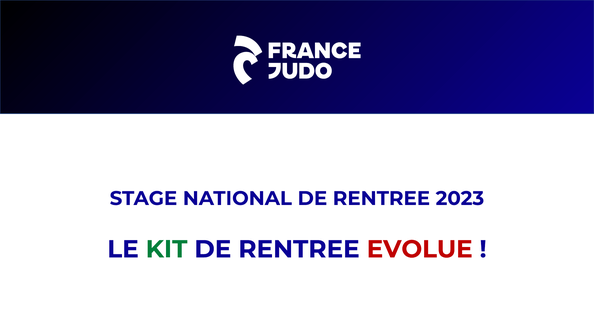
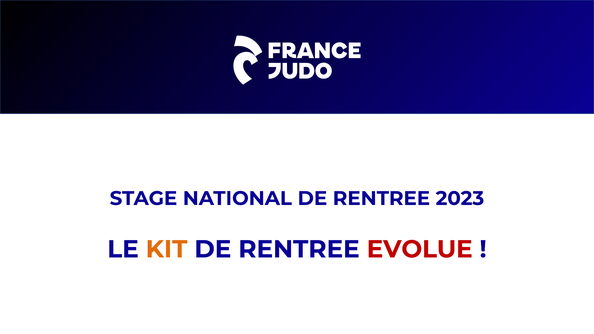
KIT colour: green -> orange
